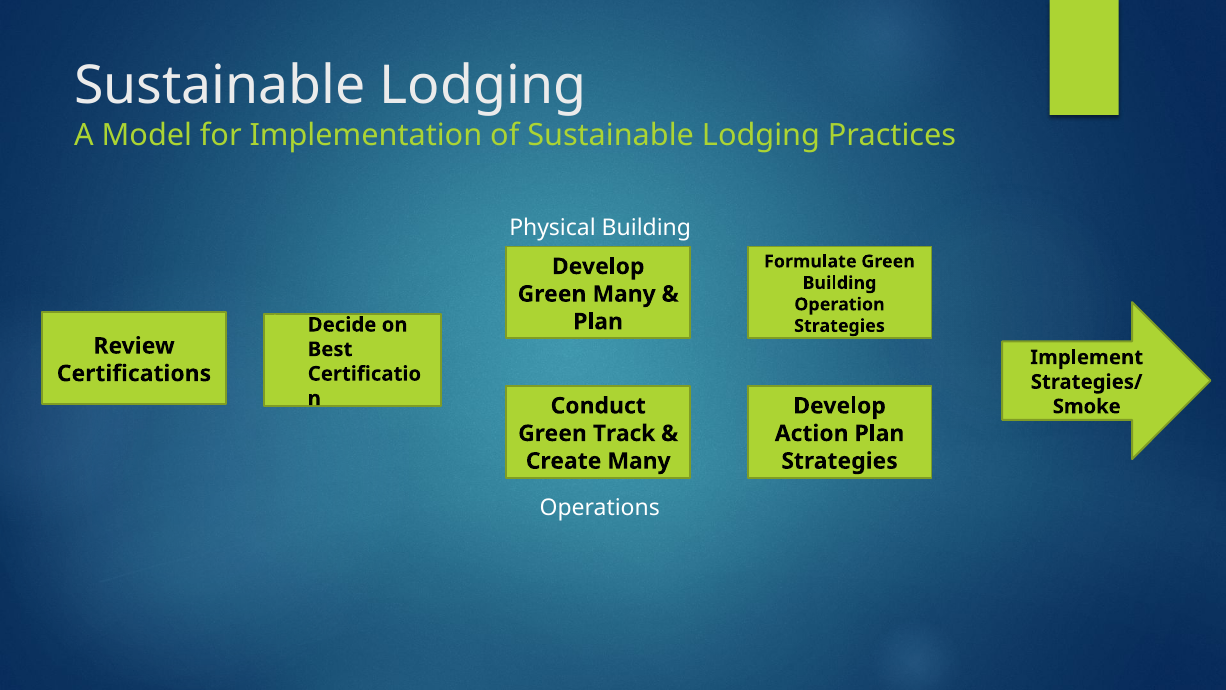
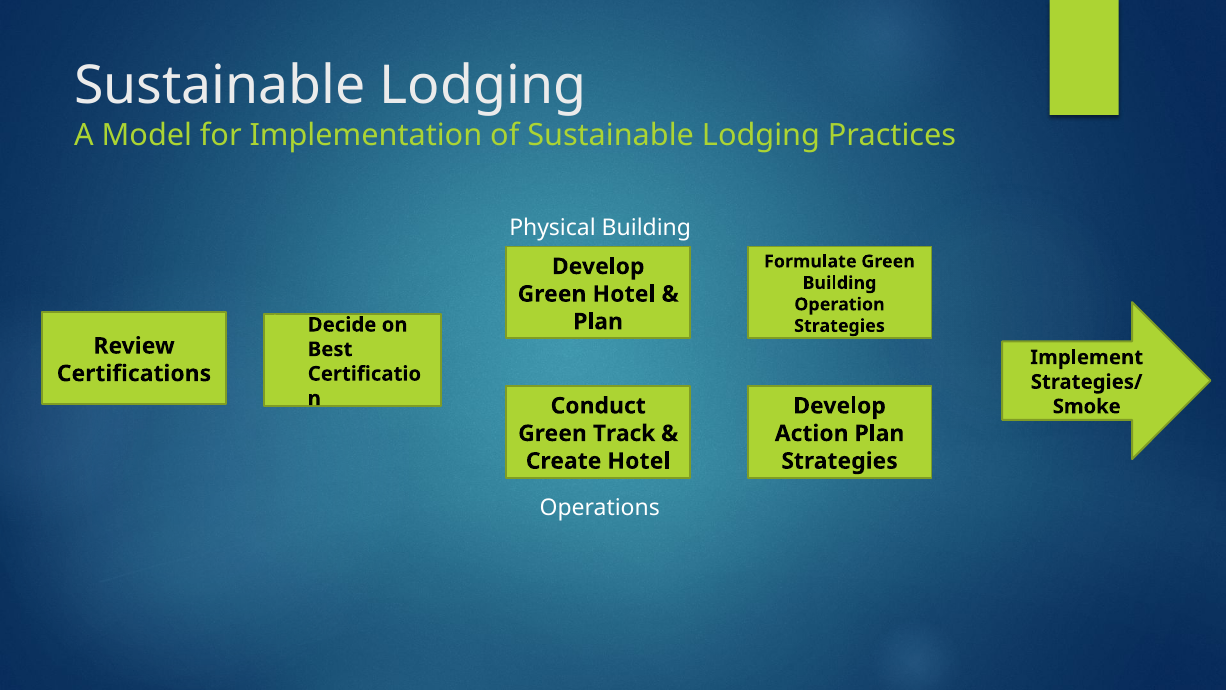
Green Many: Many -> Hotel
Create Many: Many -> Hotel
